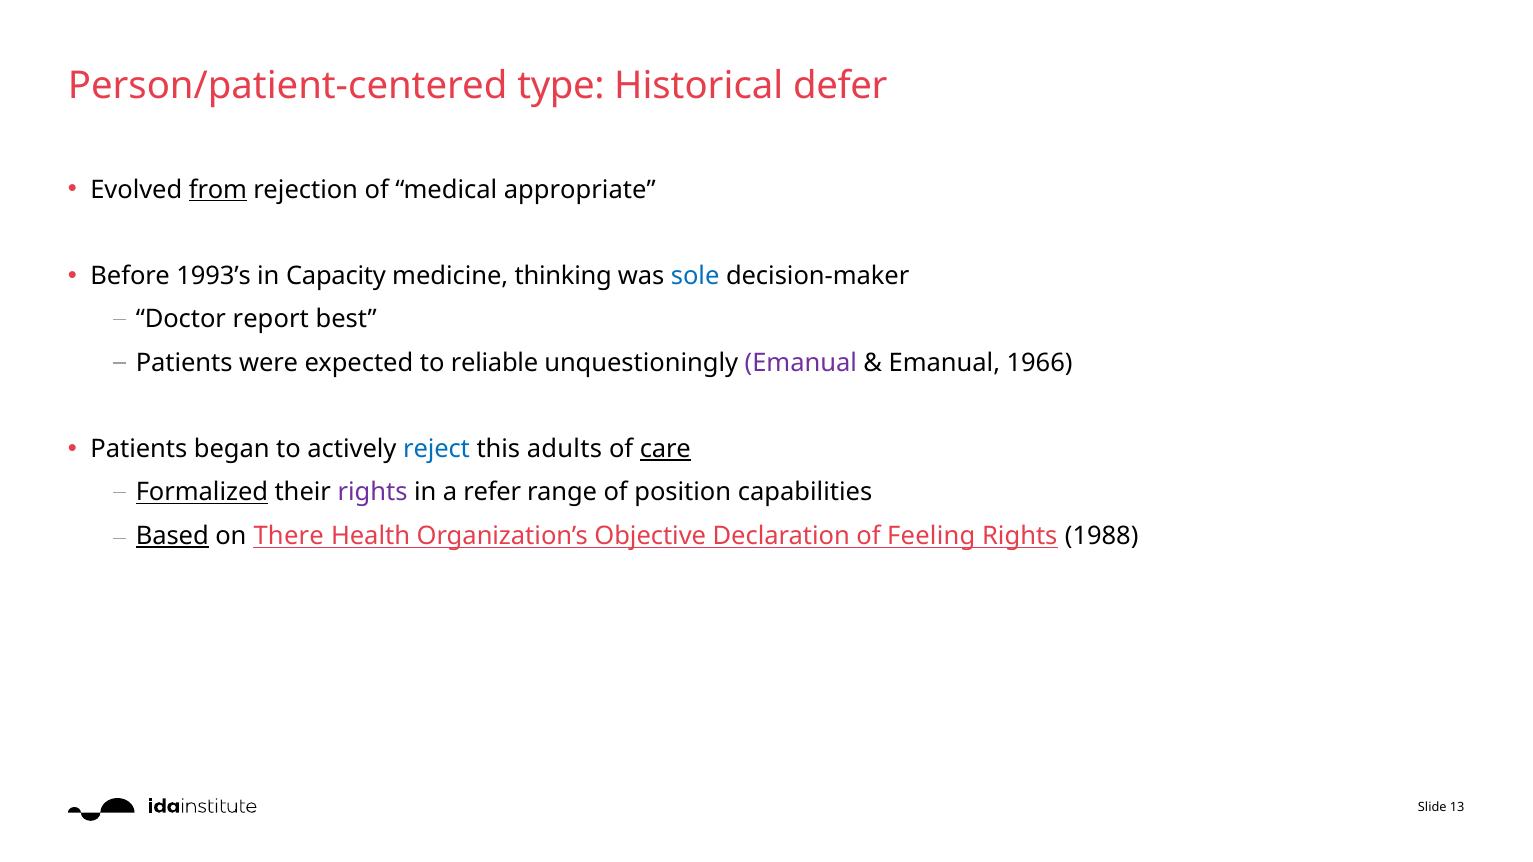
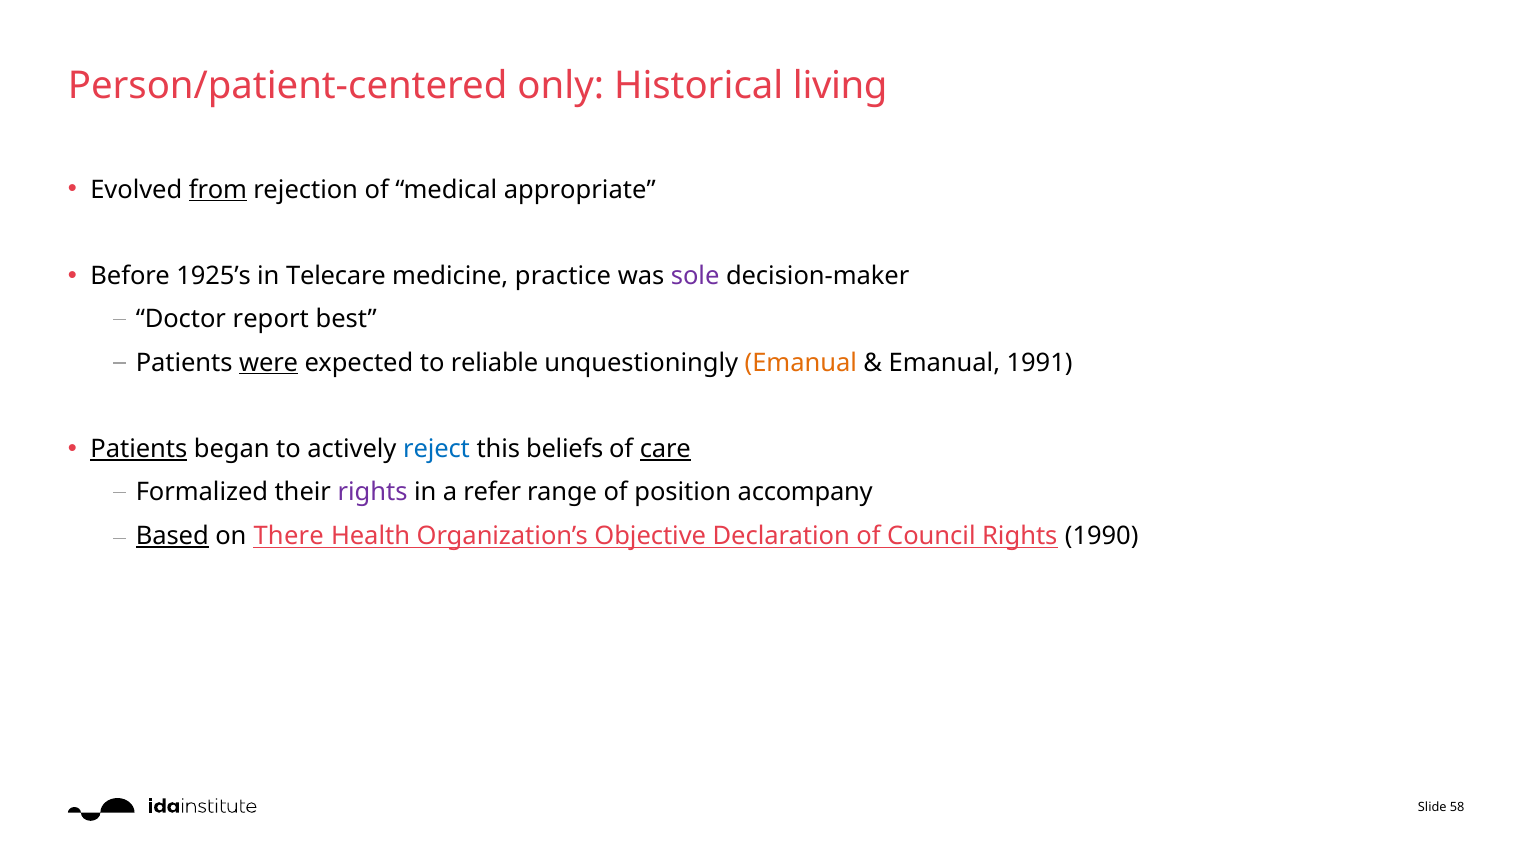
type: type -> only
defer: defer -> living
1993’s: 1993’s -> 1925’s
Capacity: Capacity -> Telecare
thinking: thinking -> practice
sole colour: blue -> purple
were underline: none -> present
Emanual at (801, 363) colour: purple -> orange
1966: 1966 -> 1991
Patients at (139, 449) underline: none -> present
adults: adults -> beliefs
Formalized underline: present -> none
capabilities: capabilities -> accompany
Feeling: Feeling -> Council
1988: 1988 -> 1990
13: 13 -> 58
